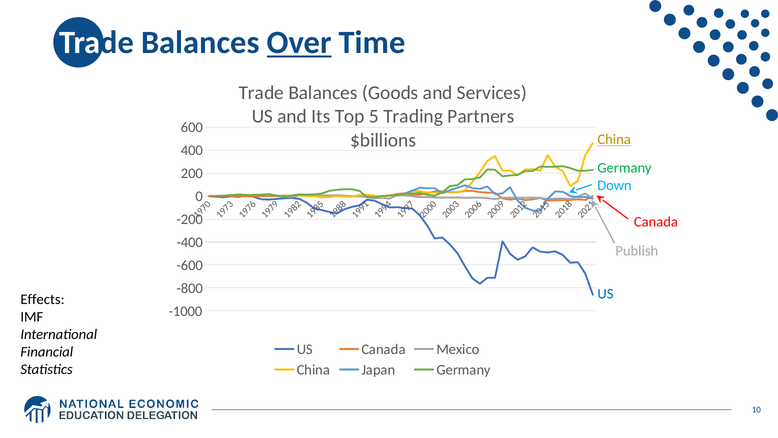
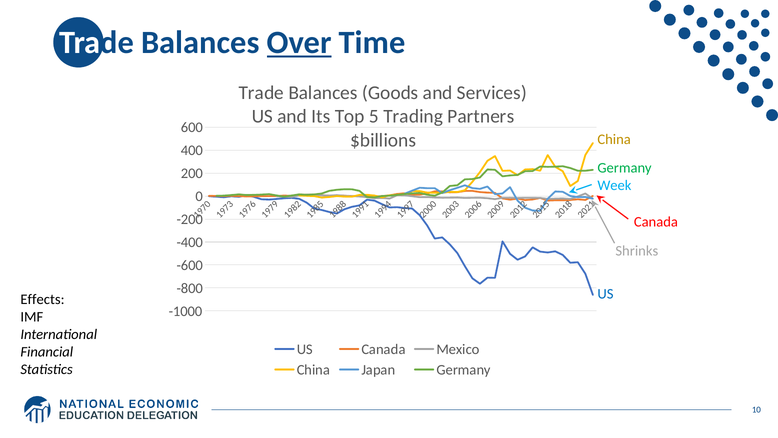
China at (614, 139) underline: present -> none
Down: Down -> Week
Publish: Publish -> Shrinks
